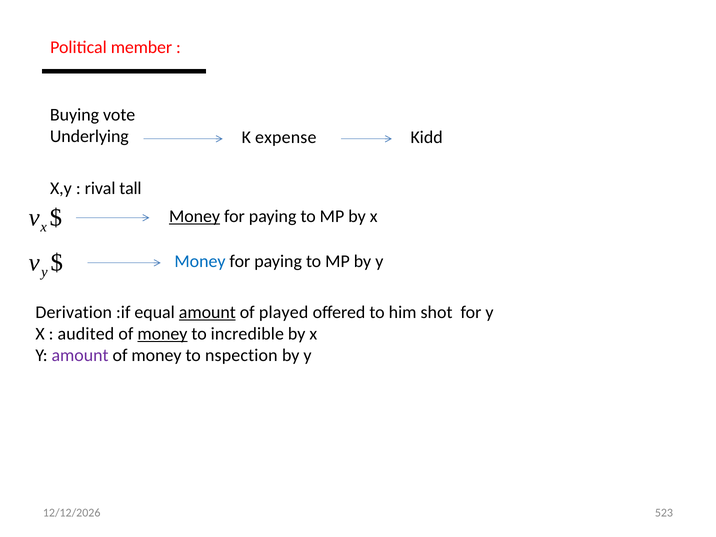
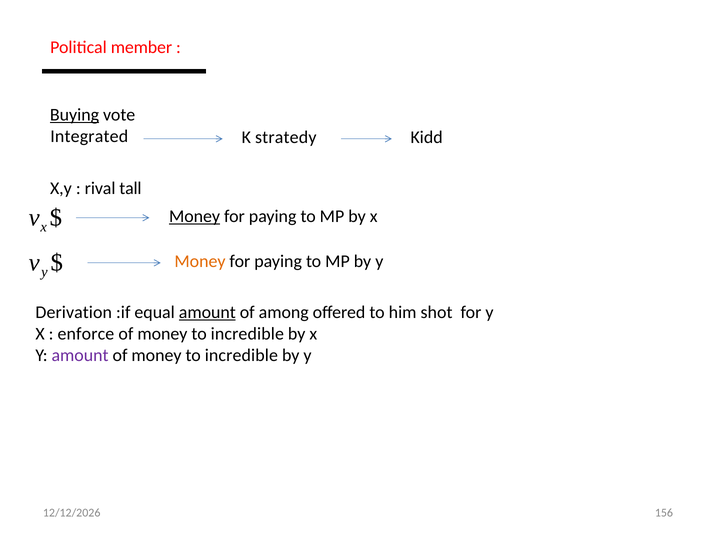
Buying underline: none -> present
Underlying: Underlying -> Integrated
expense: expense -> stratedy
Money at (200, 261) colour: blue -> orange
played: played -> among
audited: audited -> enforce
money at (162, 334) underline: present -> none
nspection at (241, 355): nspection -> incredible
523: 523 -> 156
